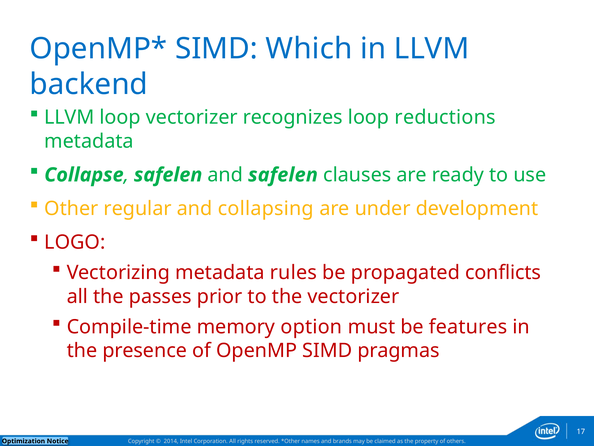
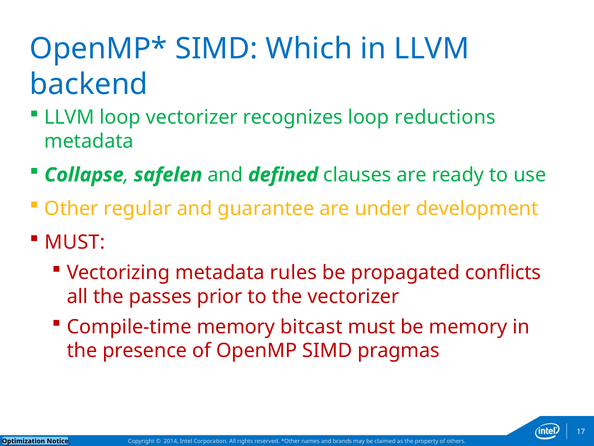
and safelen: safelen -> defined
collapsing: collapsing -> guarantee
LOGO at (75, 242): LOGO -> MUST
option: option -> bitcast
be features: features -> memory
